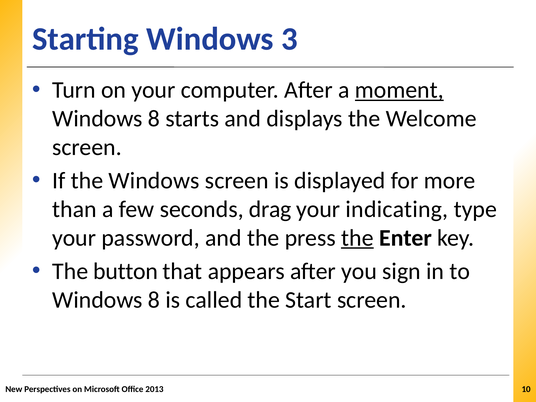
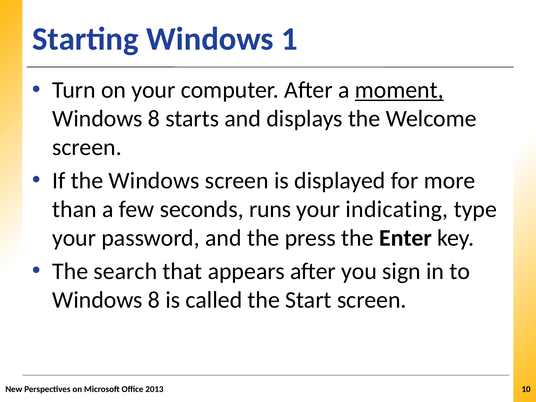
3: 3 -> 1
drag: drag -> runs
the at (357, 238) underline: present -> none
button: button -> search
